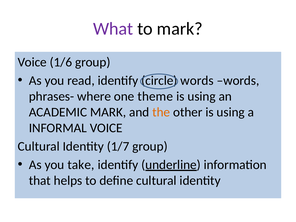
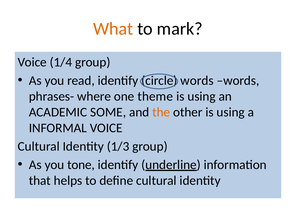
What colour: purple -> orange
1/6: 1/6 -> 1/4
ACADEMIC MARK: MARK -> SOME
1/7: 1/7 -> 1/3
take: take -> tone
